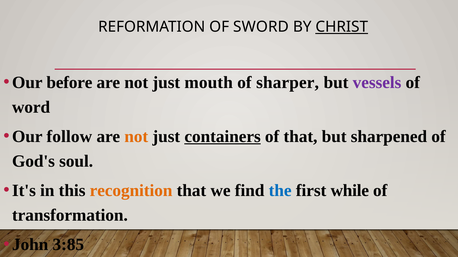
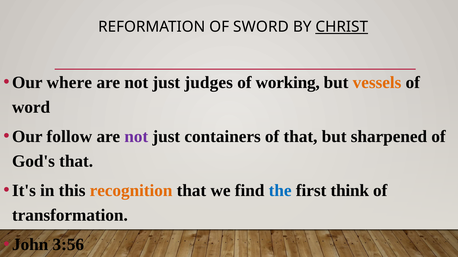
before: before -> where
mouth: mouth -> judges
sharper: sharper -> working
vessels colour: purple -> orange
not at (136, 137) colour: orange -> purple
containers underline: present -> none
God's soul: soul -> that
while: while -> think
3:85: 3:85 -> 3:56
